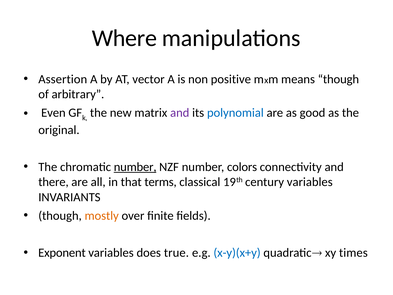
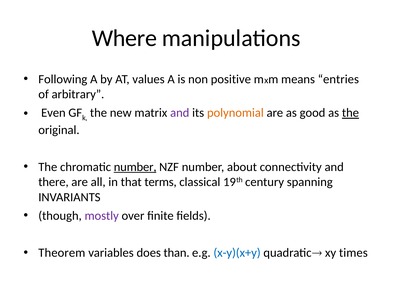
Assertion: Assertion -> Following
vector: vector -> values
means though: though -> entries
polynomial colour: blue -> orange
the at (350, 113) underline: none -> present
colors: colors -> about
century variables: variables -> spanning
mostly colour: orange -> purple
Exponent: Exponent -> Theorem
true: true -> than
